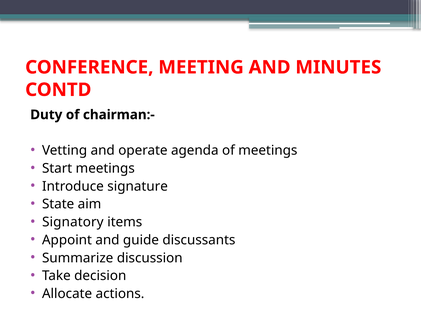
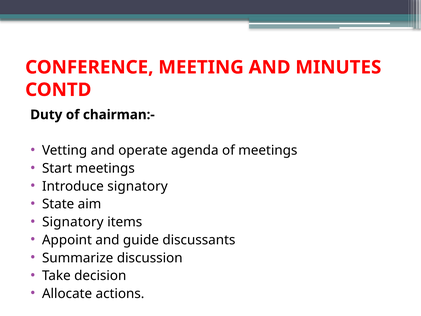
Introduce signature: signature -> signatory
